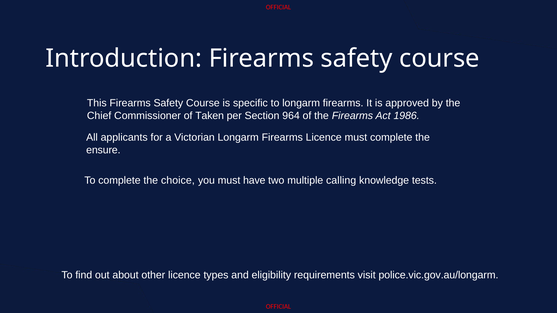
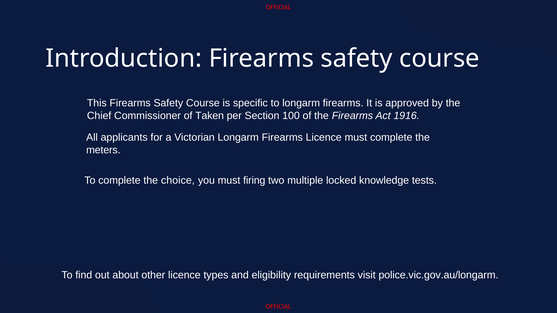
964: 964 -> 100
1986: 1986 -> 1916
ensure: ensure -> meters
have: have -> firing
calling: calling -> locked
